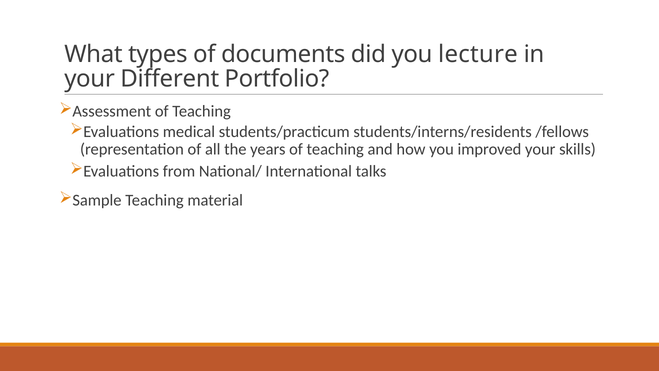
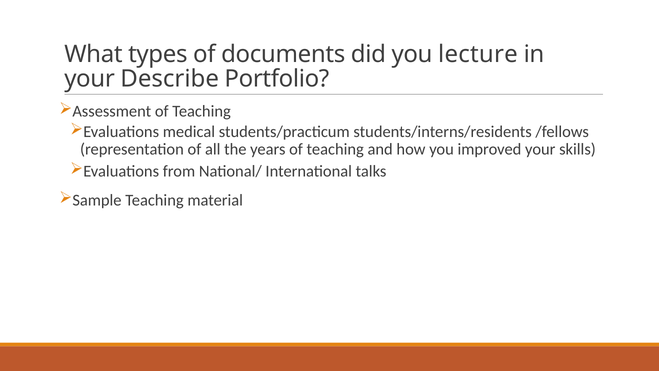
Different: Different -> Describe
